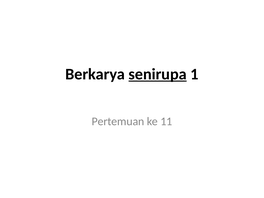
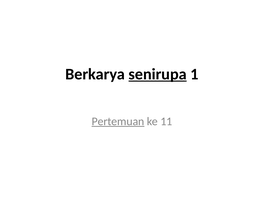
Pertemuan underline: none -> present
